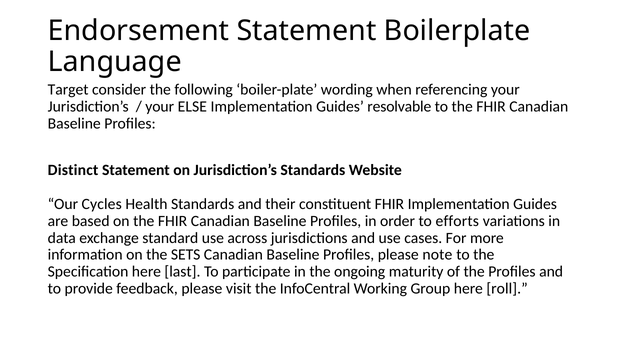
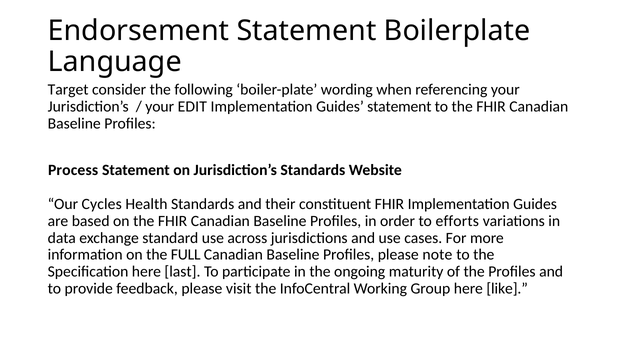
ELSE: ELSE -> EDIT
Guides resolvable: resolvable -> statement
Distinct: Distinct -> Process
SETS: SETS -> FULL
roll: roll -> like
